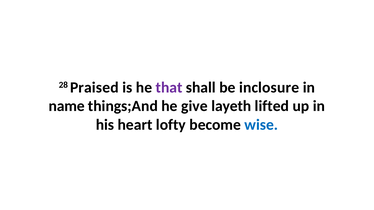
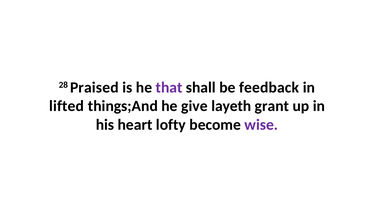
inclosure: inclosure -> feedback
name: name -> lifted
lifted: lifted -> grant
wise colour: blue -> purple
